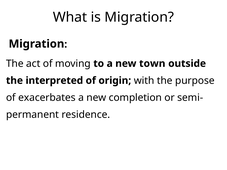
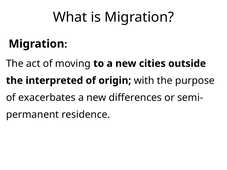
town: town -> cities
completion: completion -> differences
